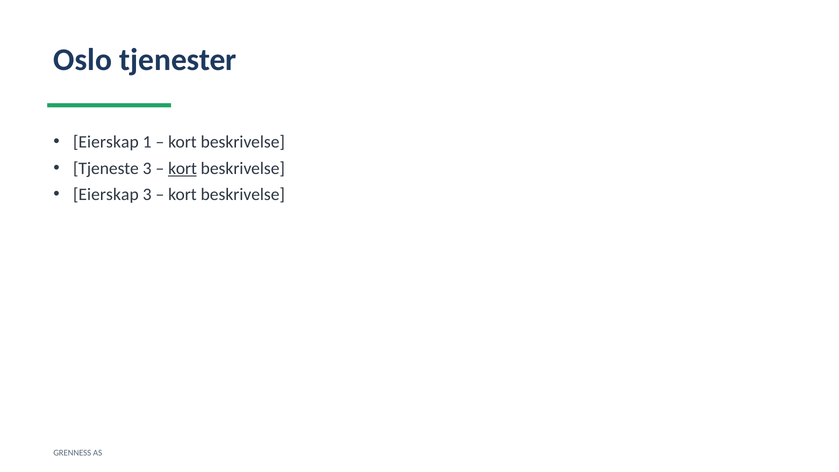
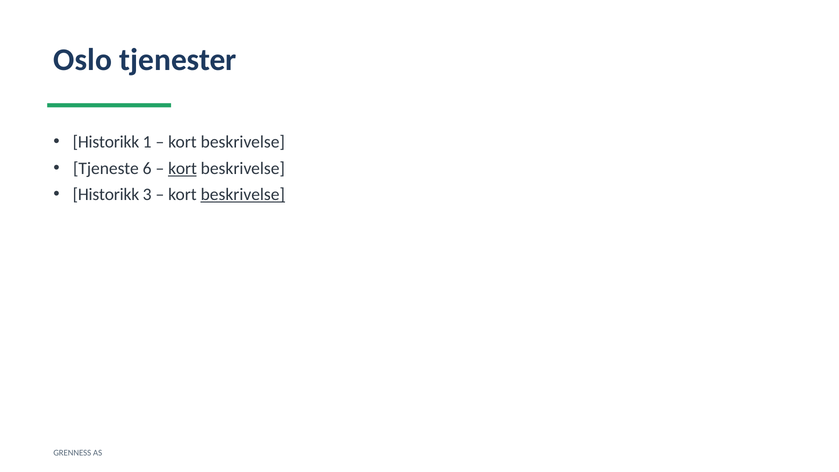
Eierskap at (106, 142): Eierskap -> Historikk
Tjeneste 3: 3 -> 6
Eierskap at (106, 195): Eierskap -> Historikk
beskrivelse at (243, 195) underline: none -> present
